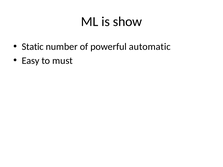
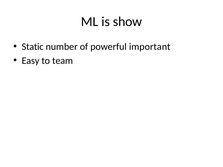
automatic: automatic -> important
must: must -> team
